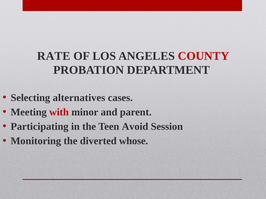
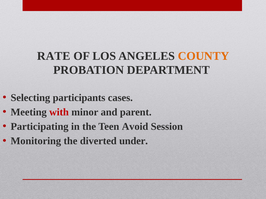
COUNTY colour: red -> orange
alternatives: alternatives -> participants
whose: whose -> under
